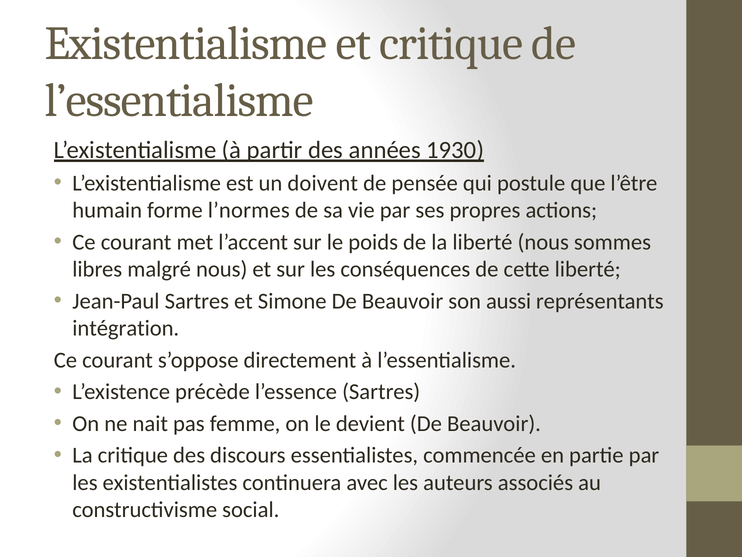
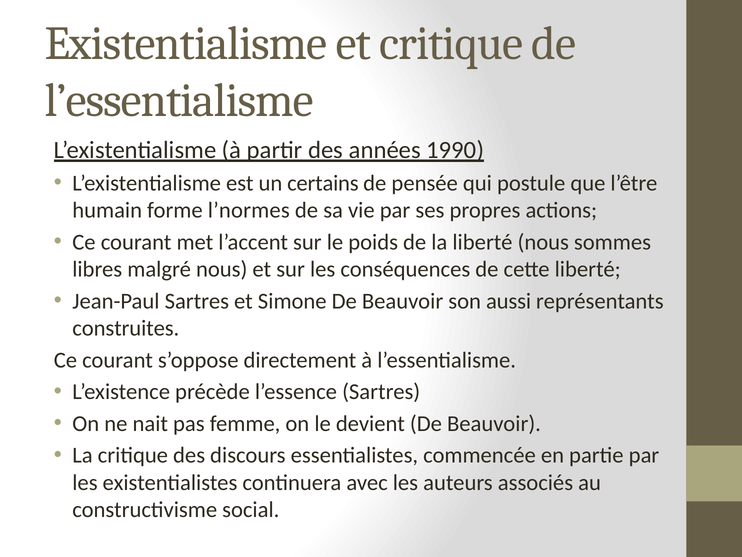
1930: 1930 -> 1990
doivent: doivent -> certains
intégration: intégration -> construites
